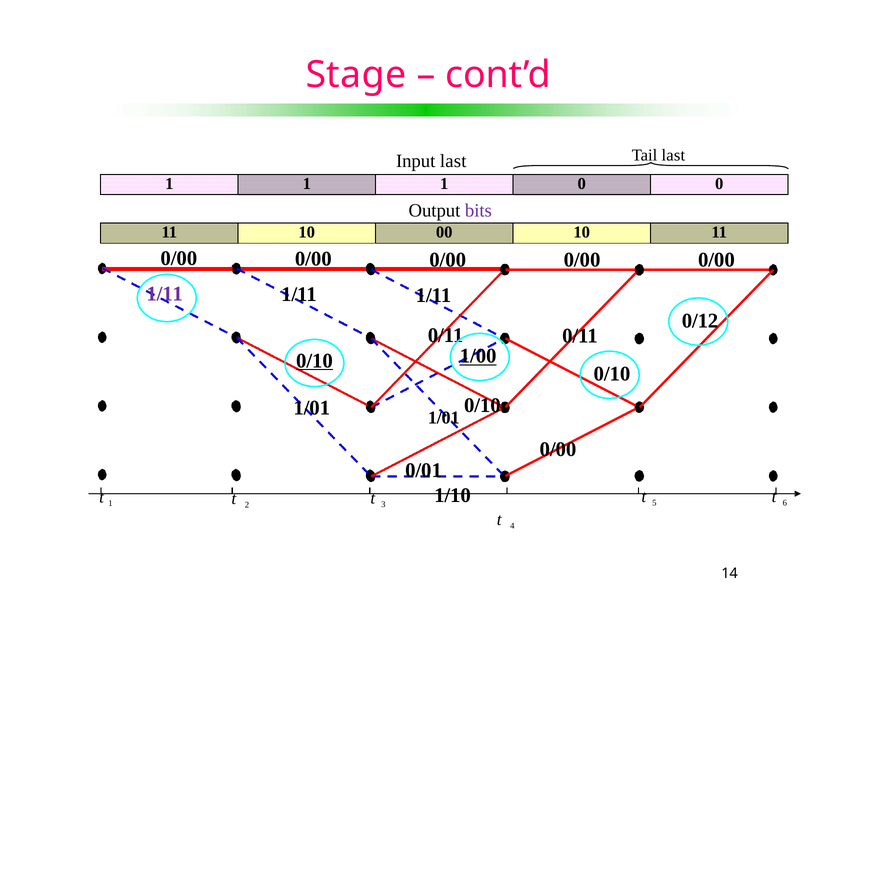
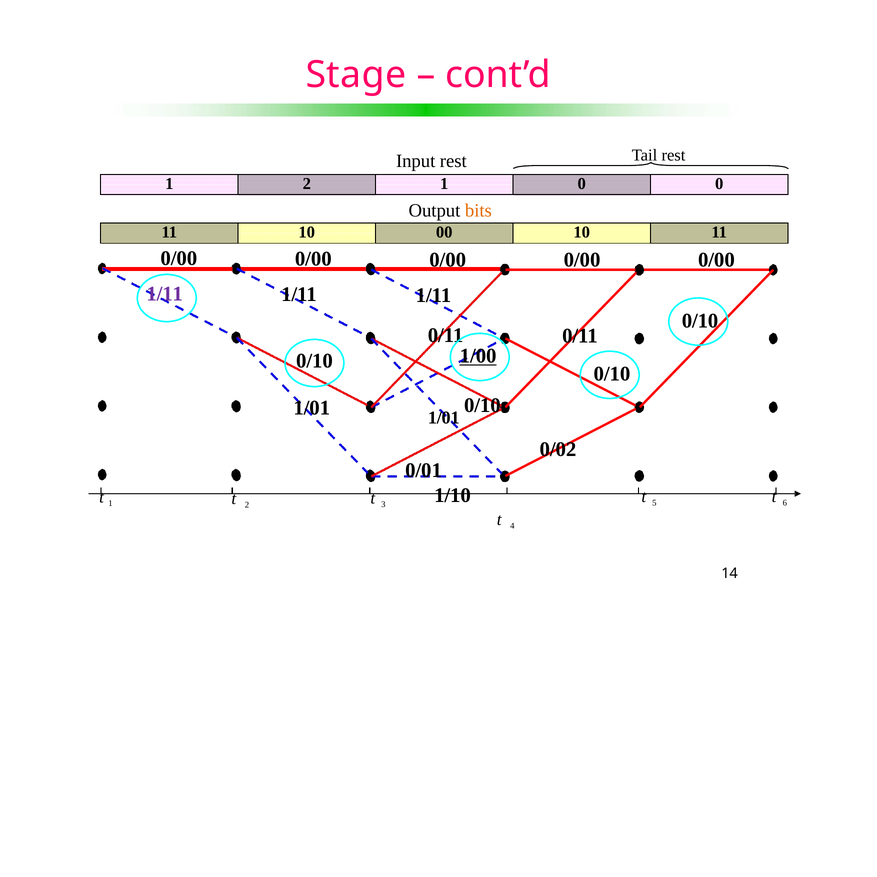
Tail last: last -> rest
Input last: last -> rest
1 at (307, 184): 1 -> 2
bits colour: purple -> orange
0/12 at (700, 321): 0/12 -> 0/10
0/10 at (314, 361) underline: present -> none
0/00 at (558, 449): 0/00 -> 0/02
